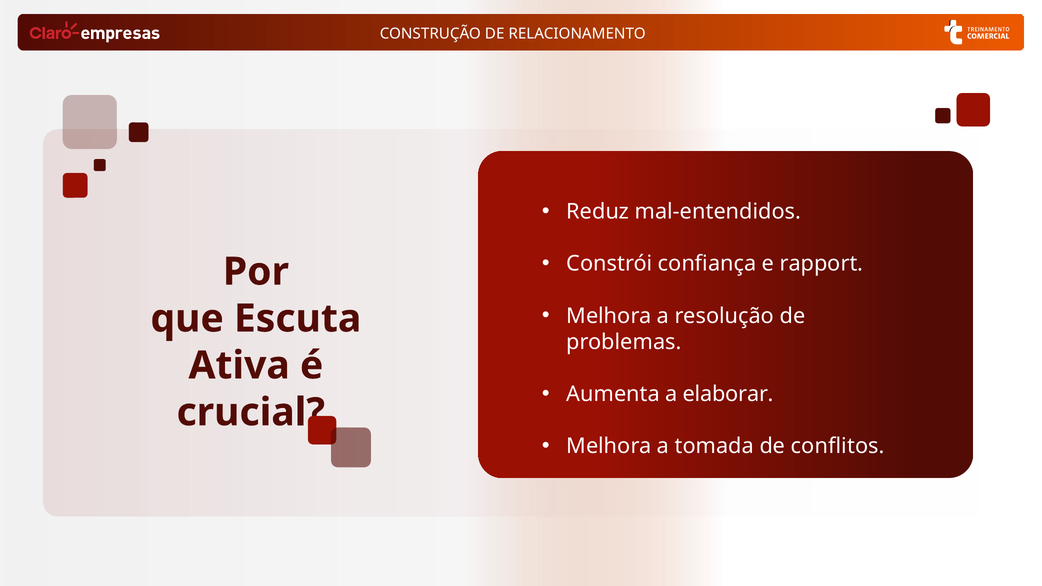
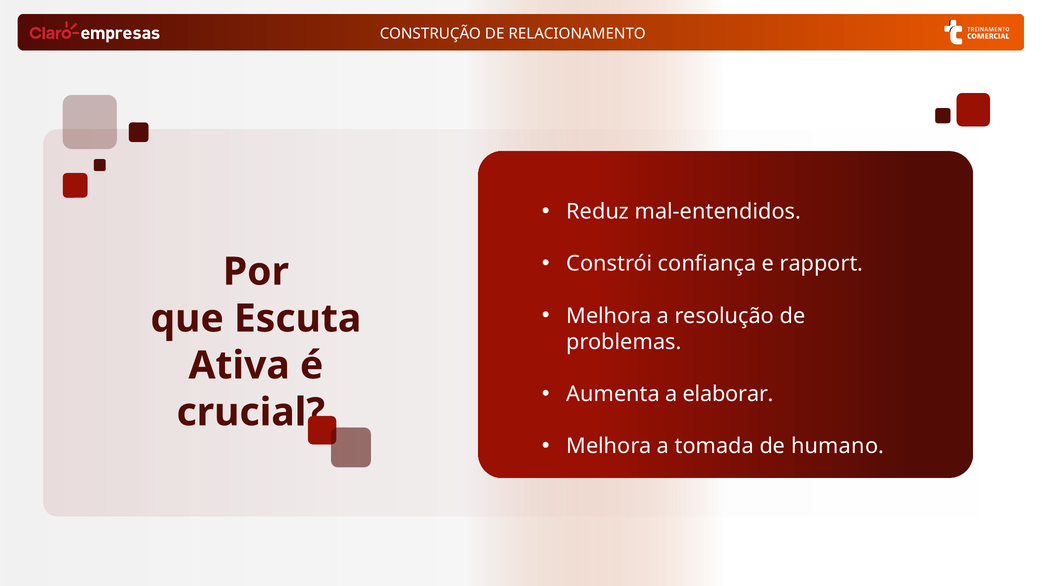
conflitos: conflitos -> humano
